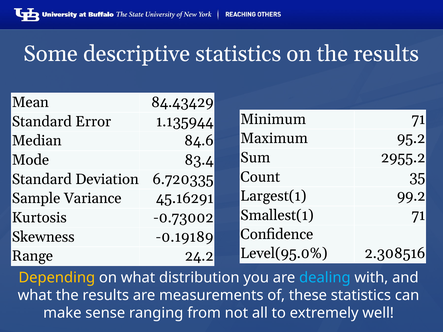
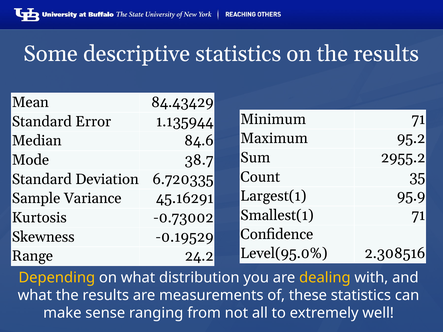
83.4: 83.4 -> 38.7
99.2: 99.2 -> 95.9
-0.19189: -0.19189 -> -0.19529
dealing colour: light blue -> yellow
